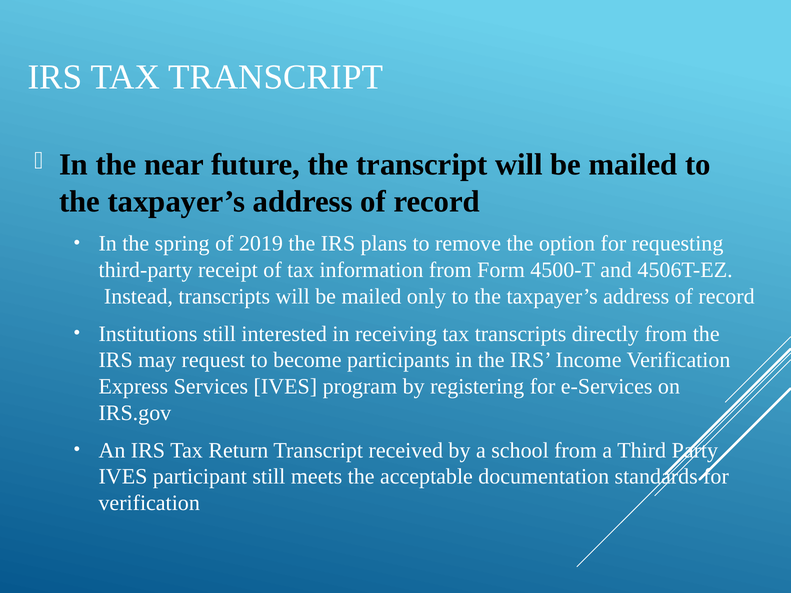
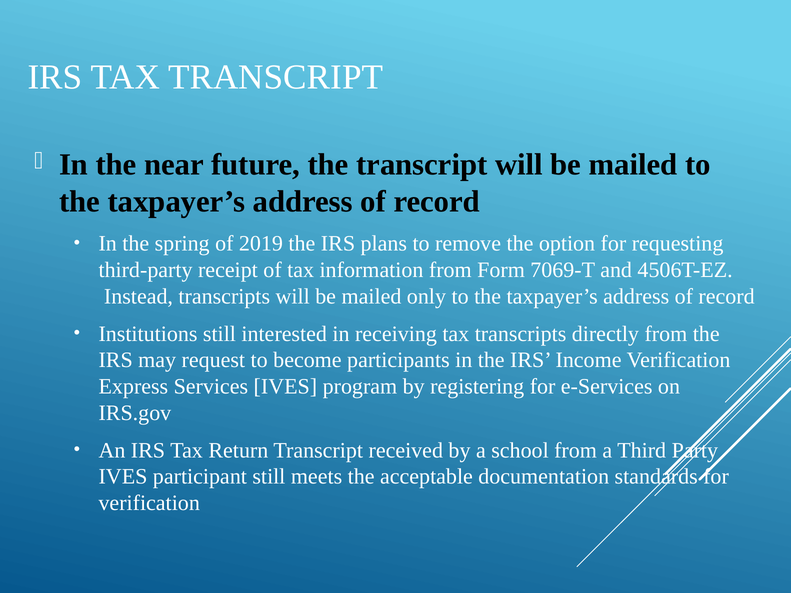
4500-T: 4500-T -> 7069-T
